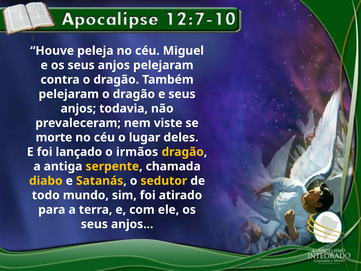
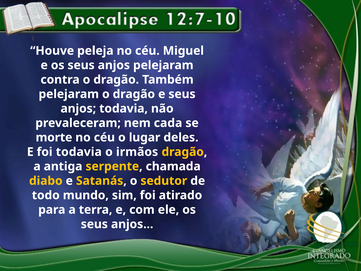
viste: viste -> cada
foi lançado: lançado -> todavia
